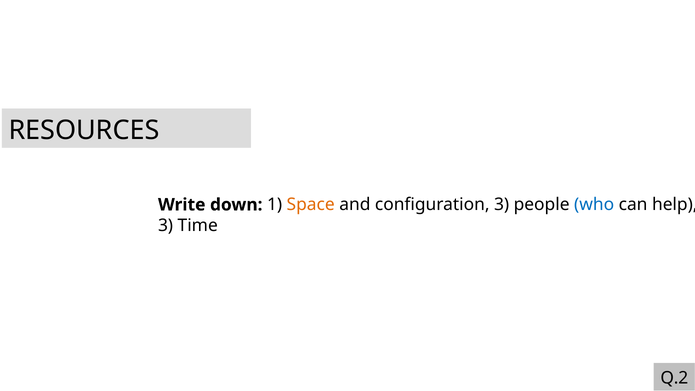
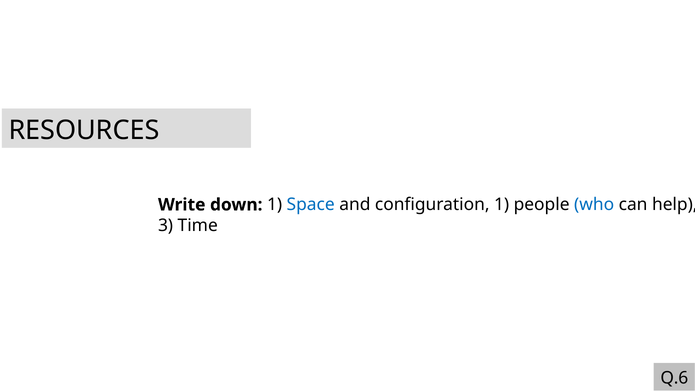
Space colour: orange -> blue
configuration 3: 3 -> 1
Q.2: Q.2 -> Q.6
